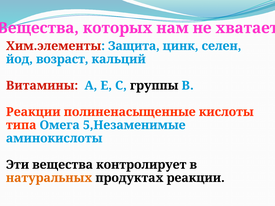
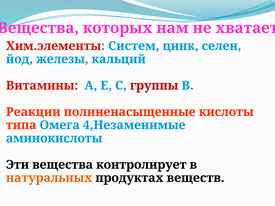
Защита: Защита -> Систем
возраст: возраст -> железы
группы colour: black -> red
5,Незаменимые: 5,Незаменимые -> 4,Незаменимые
продуктах реакции: реакции -> веществ
